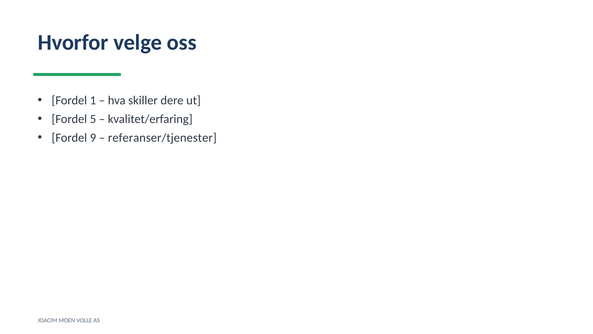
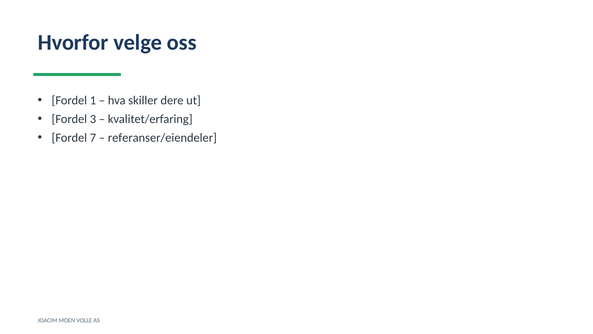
5: 5 -> 3
9: 9 -> 7
referanser/tjenester: referanser/tjenester -> referanser/eiendeler
